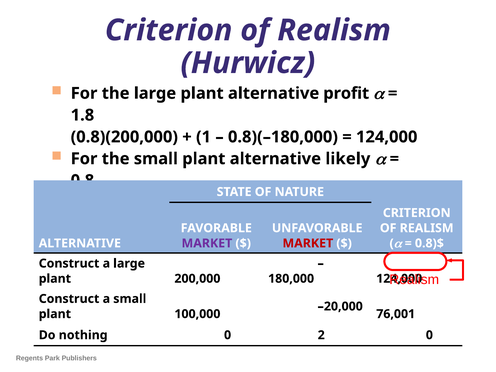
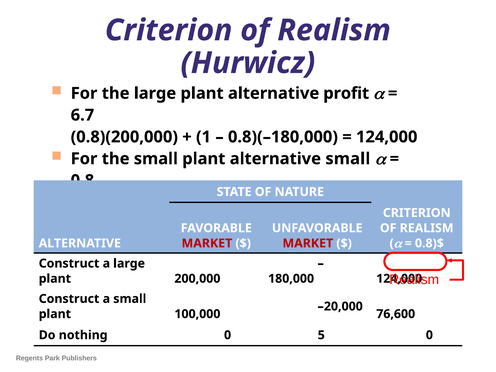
1.8: 1.8 -> 6.7
alternative likely: likely -> small
MARKET at (207, 243) colour: purple -> red
76,001: 76,001 -> 76,600
2: 2 -> 5
